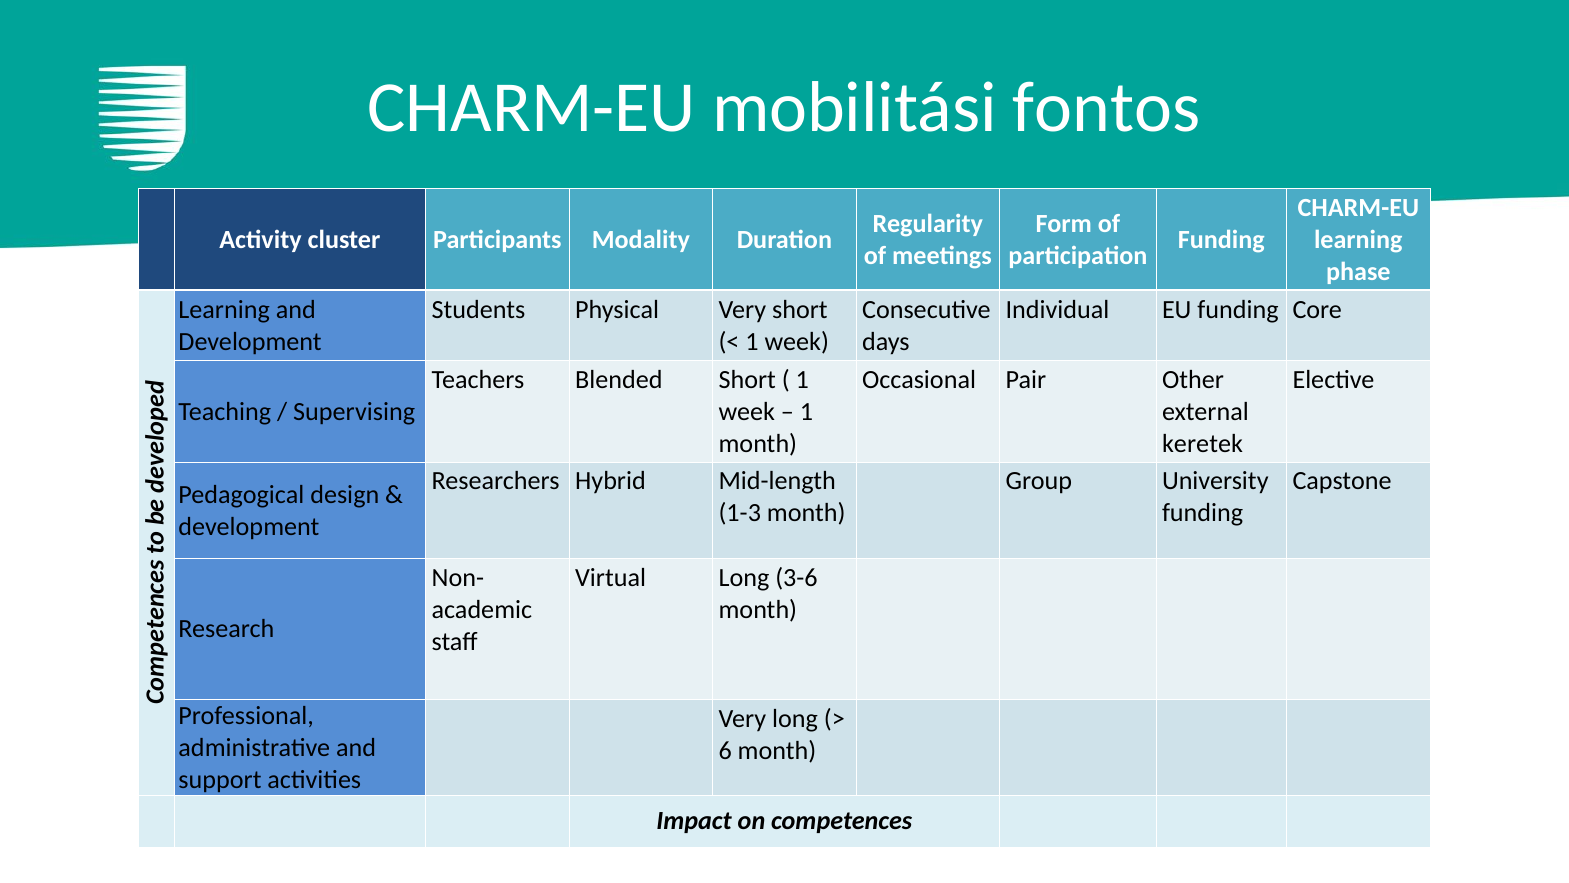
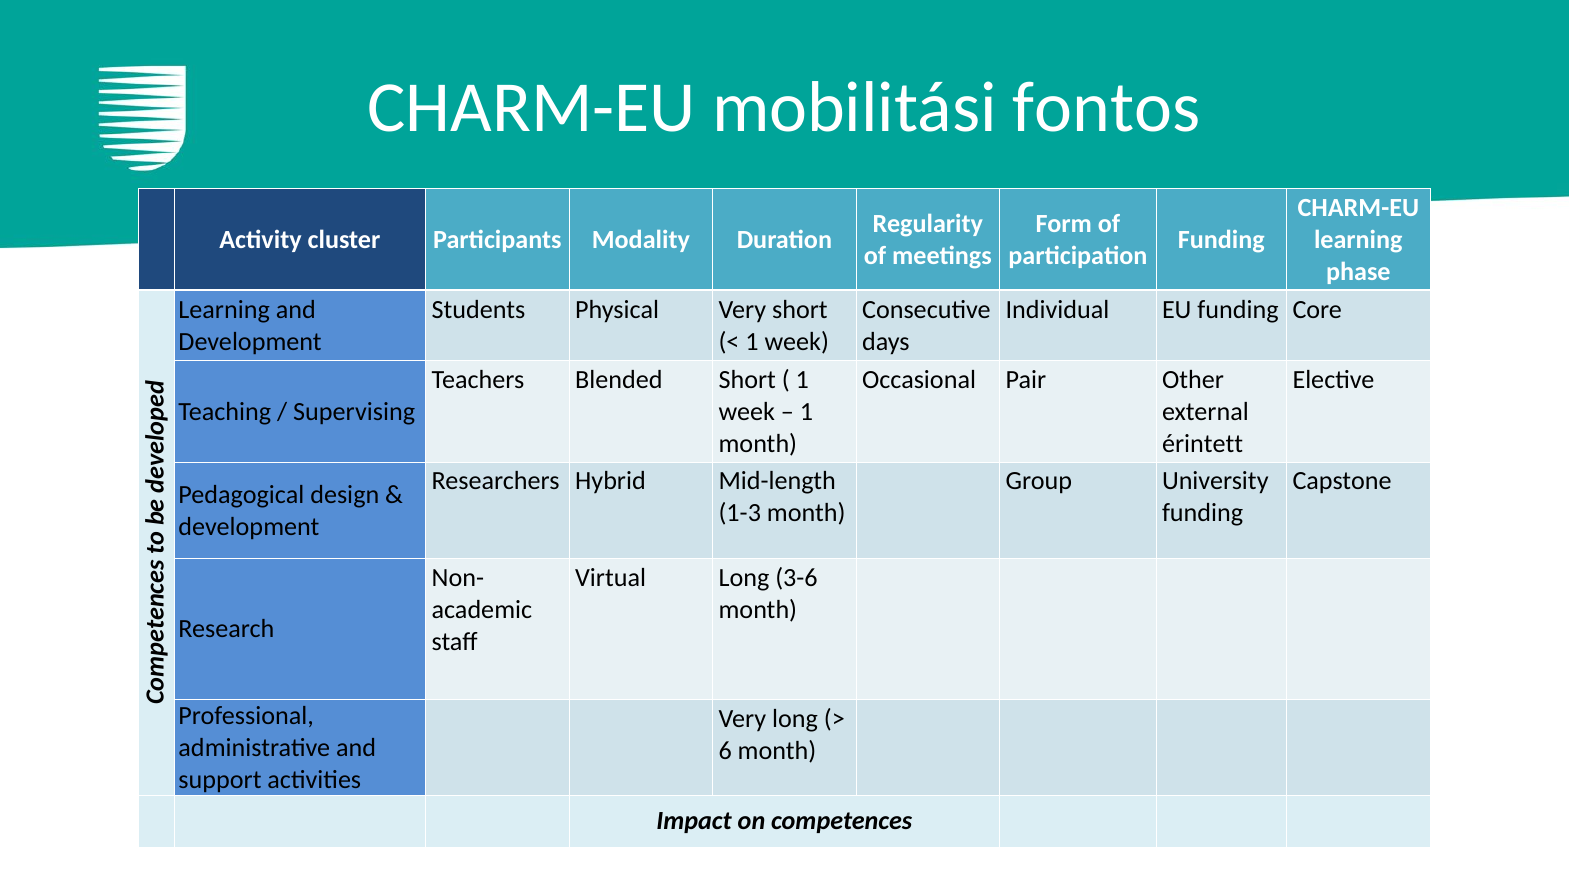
keretek: keretek -> érintett
